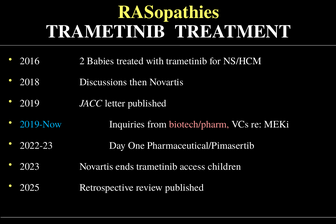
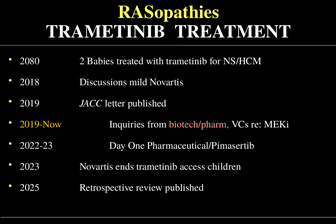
2016: 2016 -> 2080
then: then -> mild
2019-Now colour: light blue -> yellow
